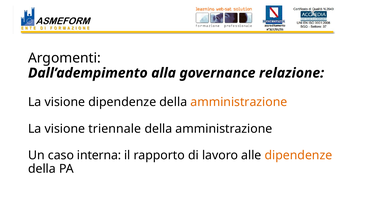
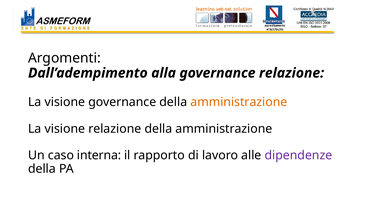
visione dipendenze: dipendenze -> governance
visione triennale: triennale -> relazione
dipendenze at (298, 155) colour: orange -> purple
